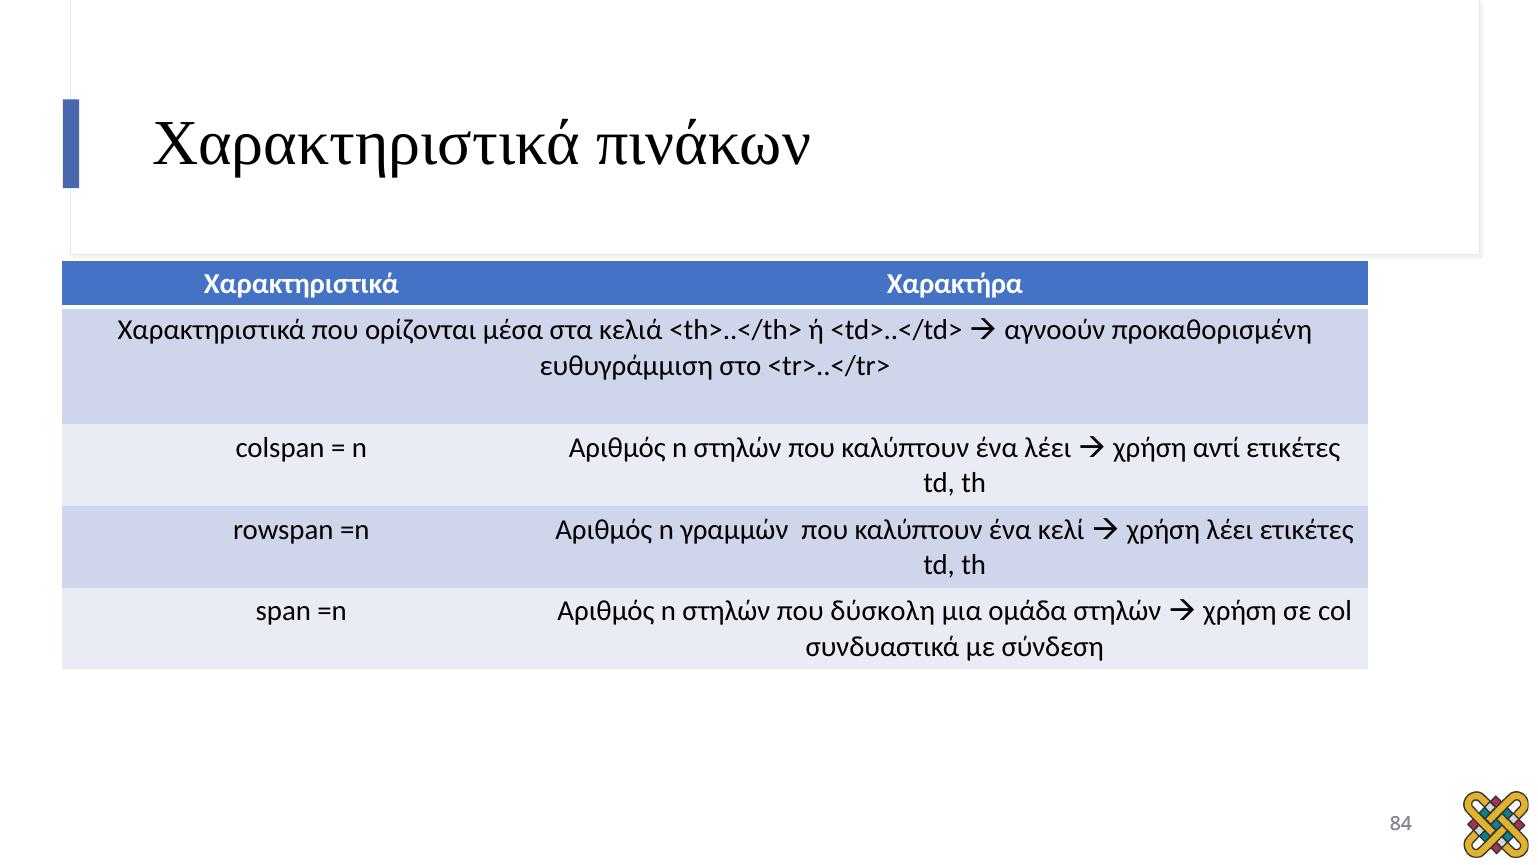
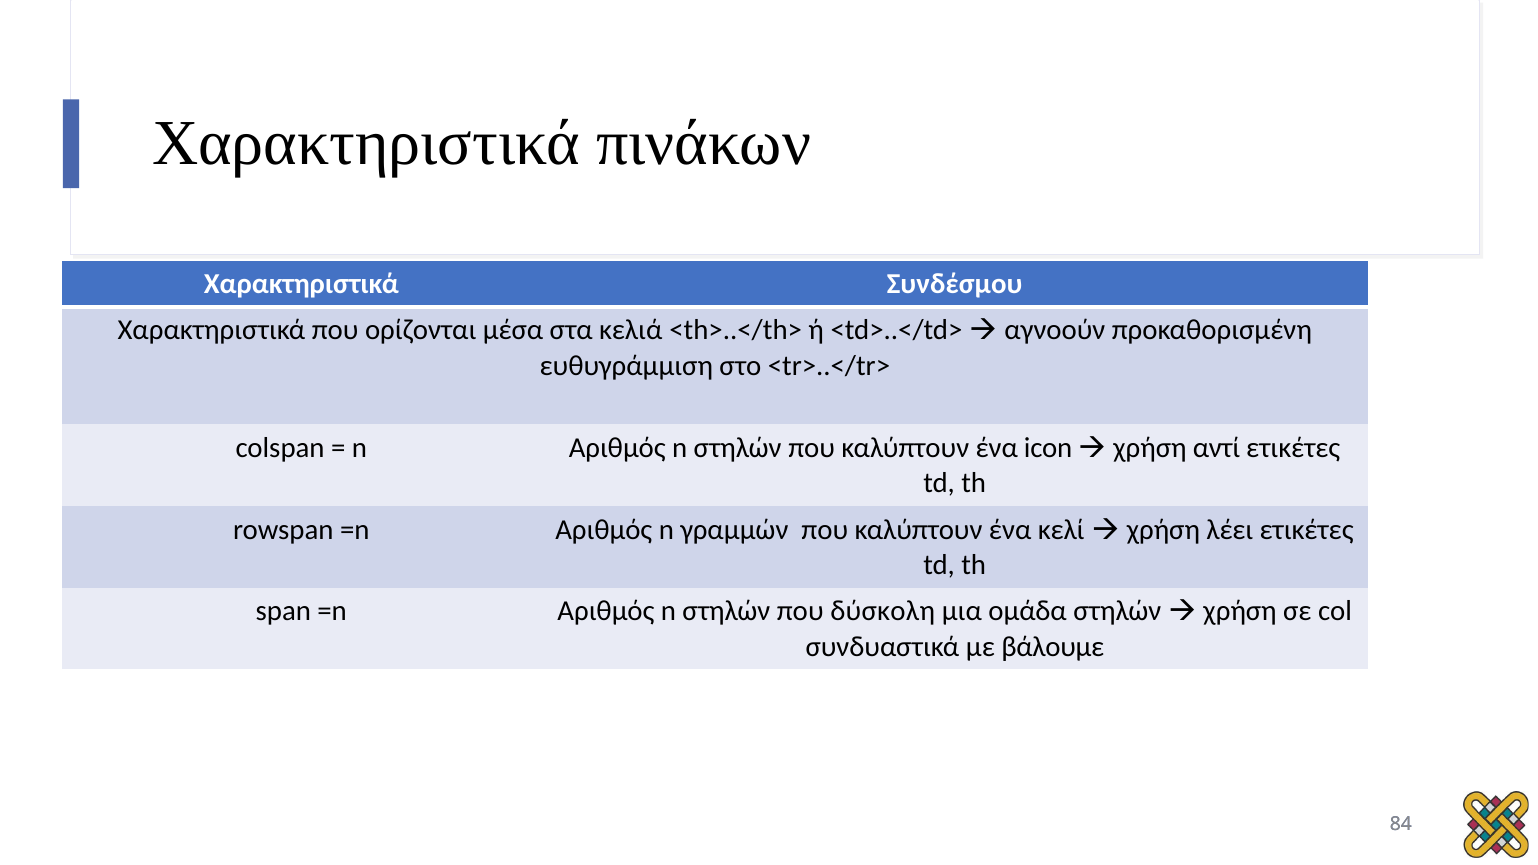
Χαρακτήρα: Χαρακτήρα -> Συνδέσμου
ένα λέει: λέει -> icon
σύνδεση: σύνδεση -> βάλουμε
